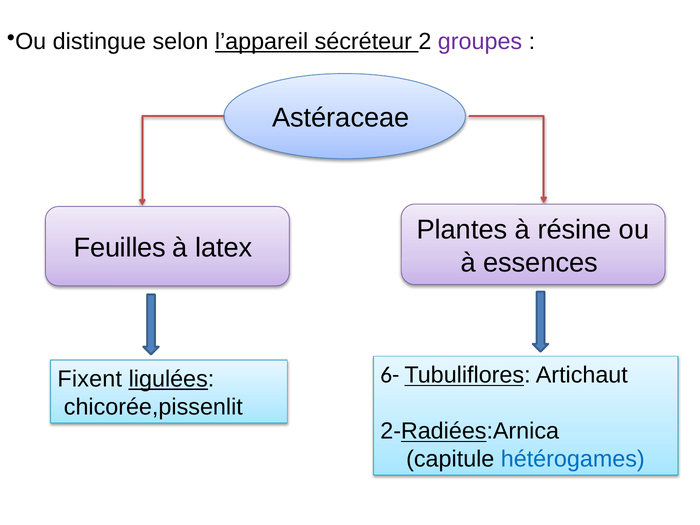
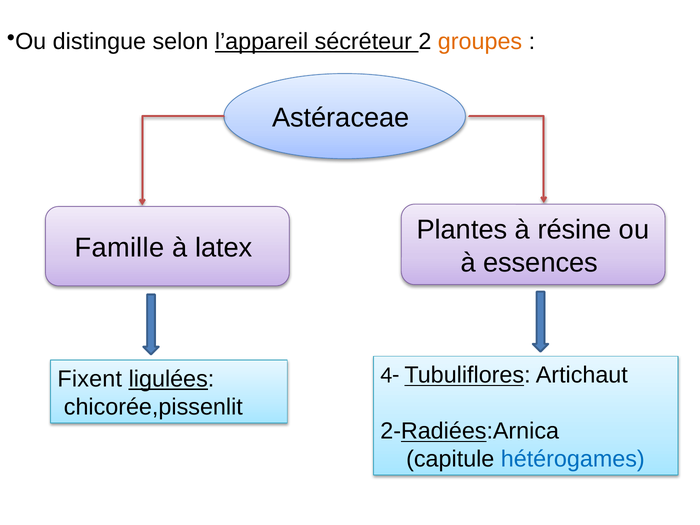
groupes colour: purple -> orange
Feuilles: Feuilles -> Famille
6-: 6- -> 4-
